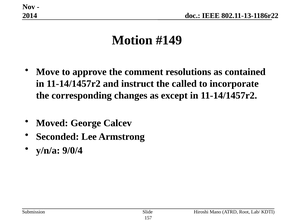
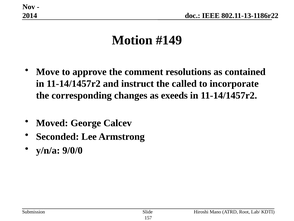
except: except -> exeeds
9/0/4: 9/0/4 -> 9/0/0
